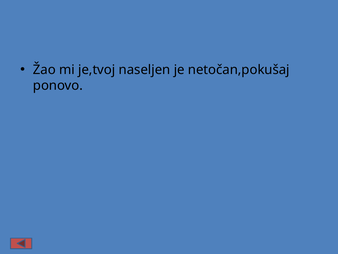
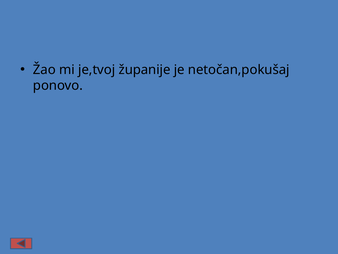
naseljen: naseljen -> županije
